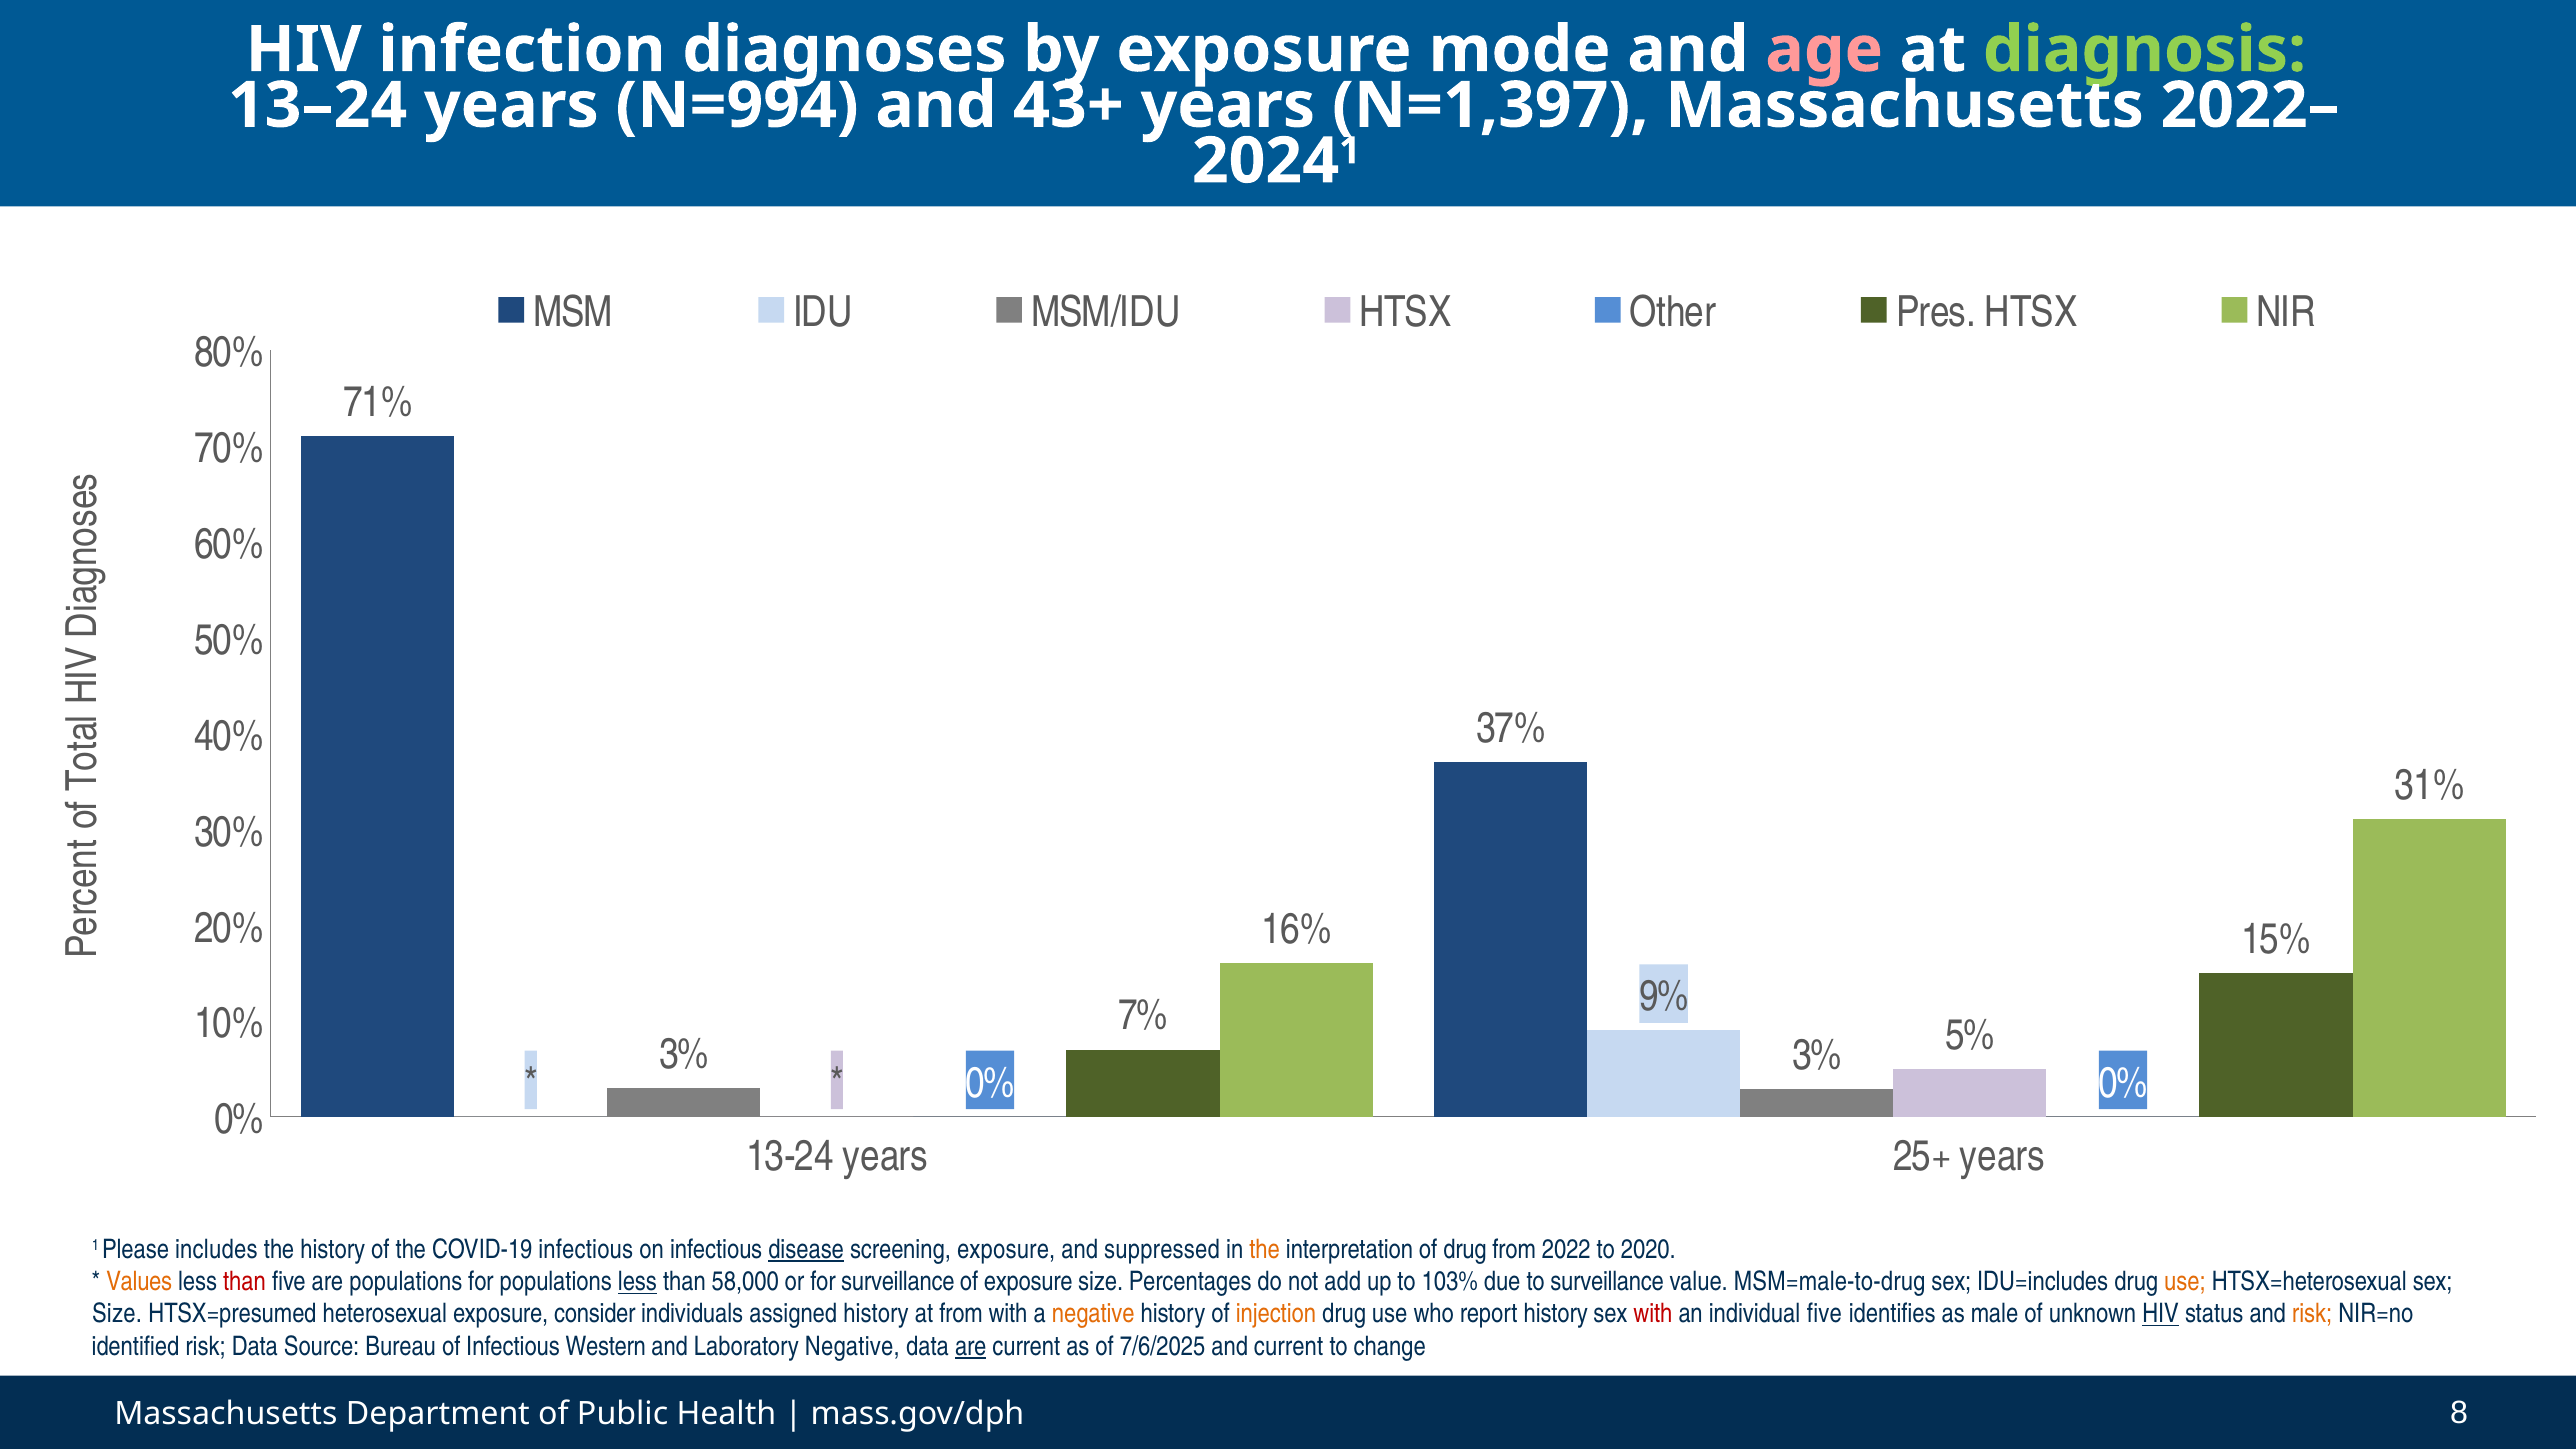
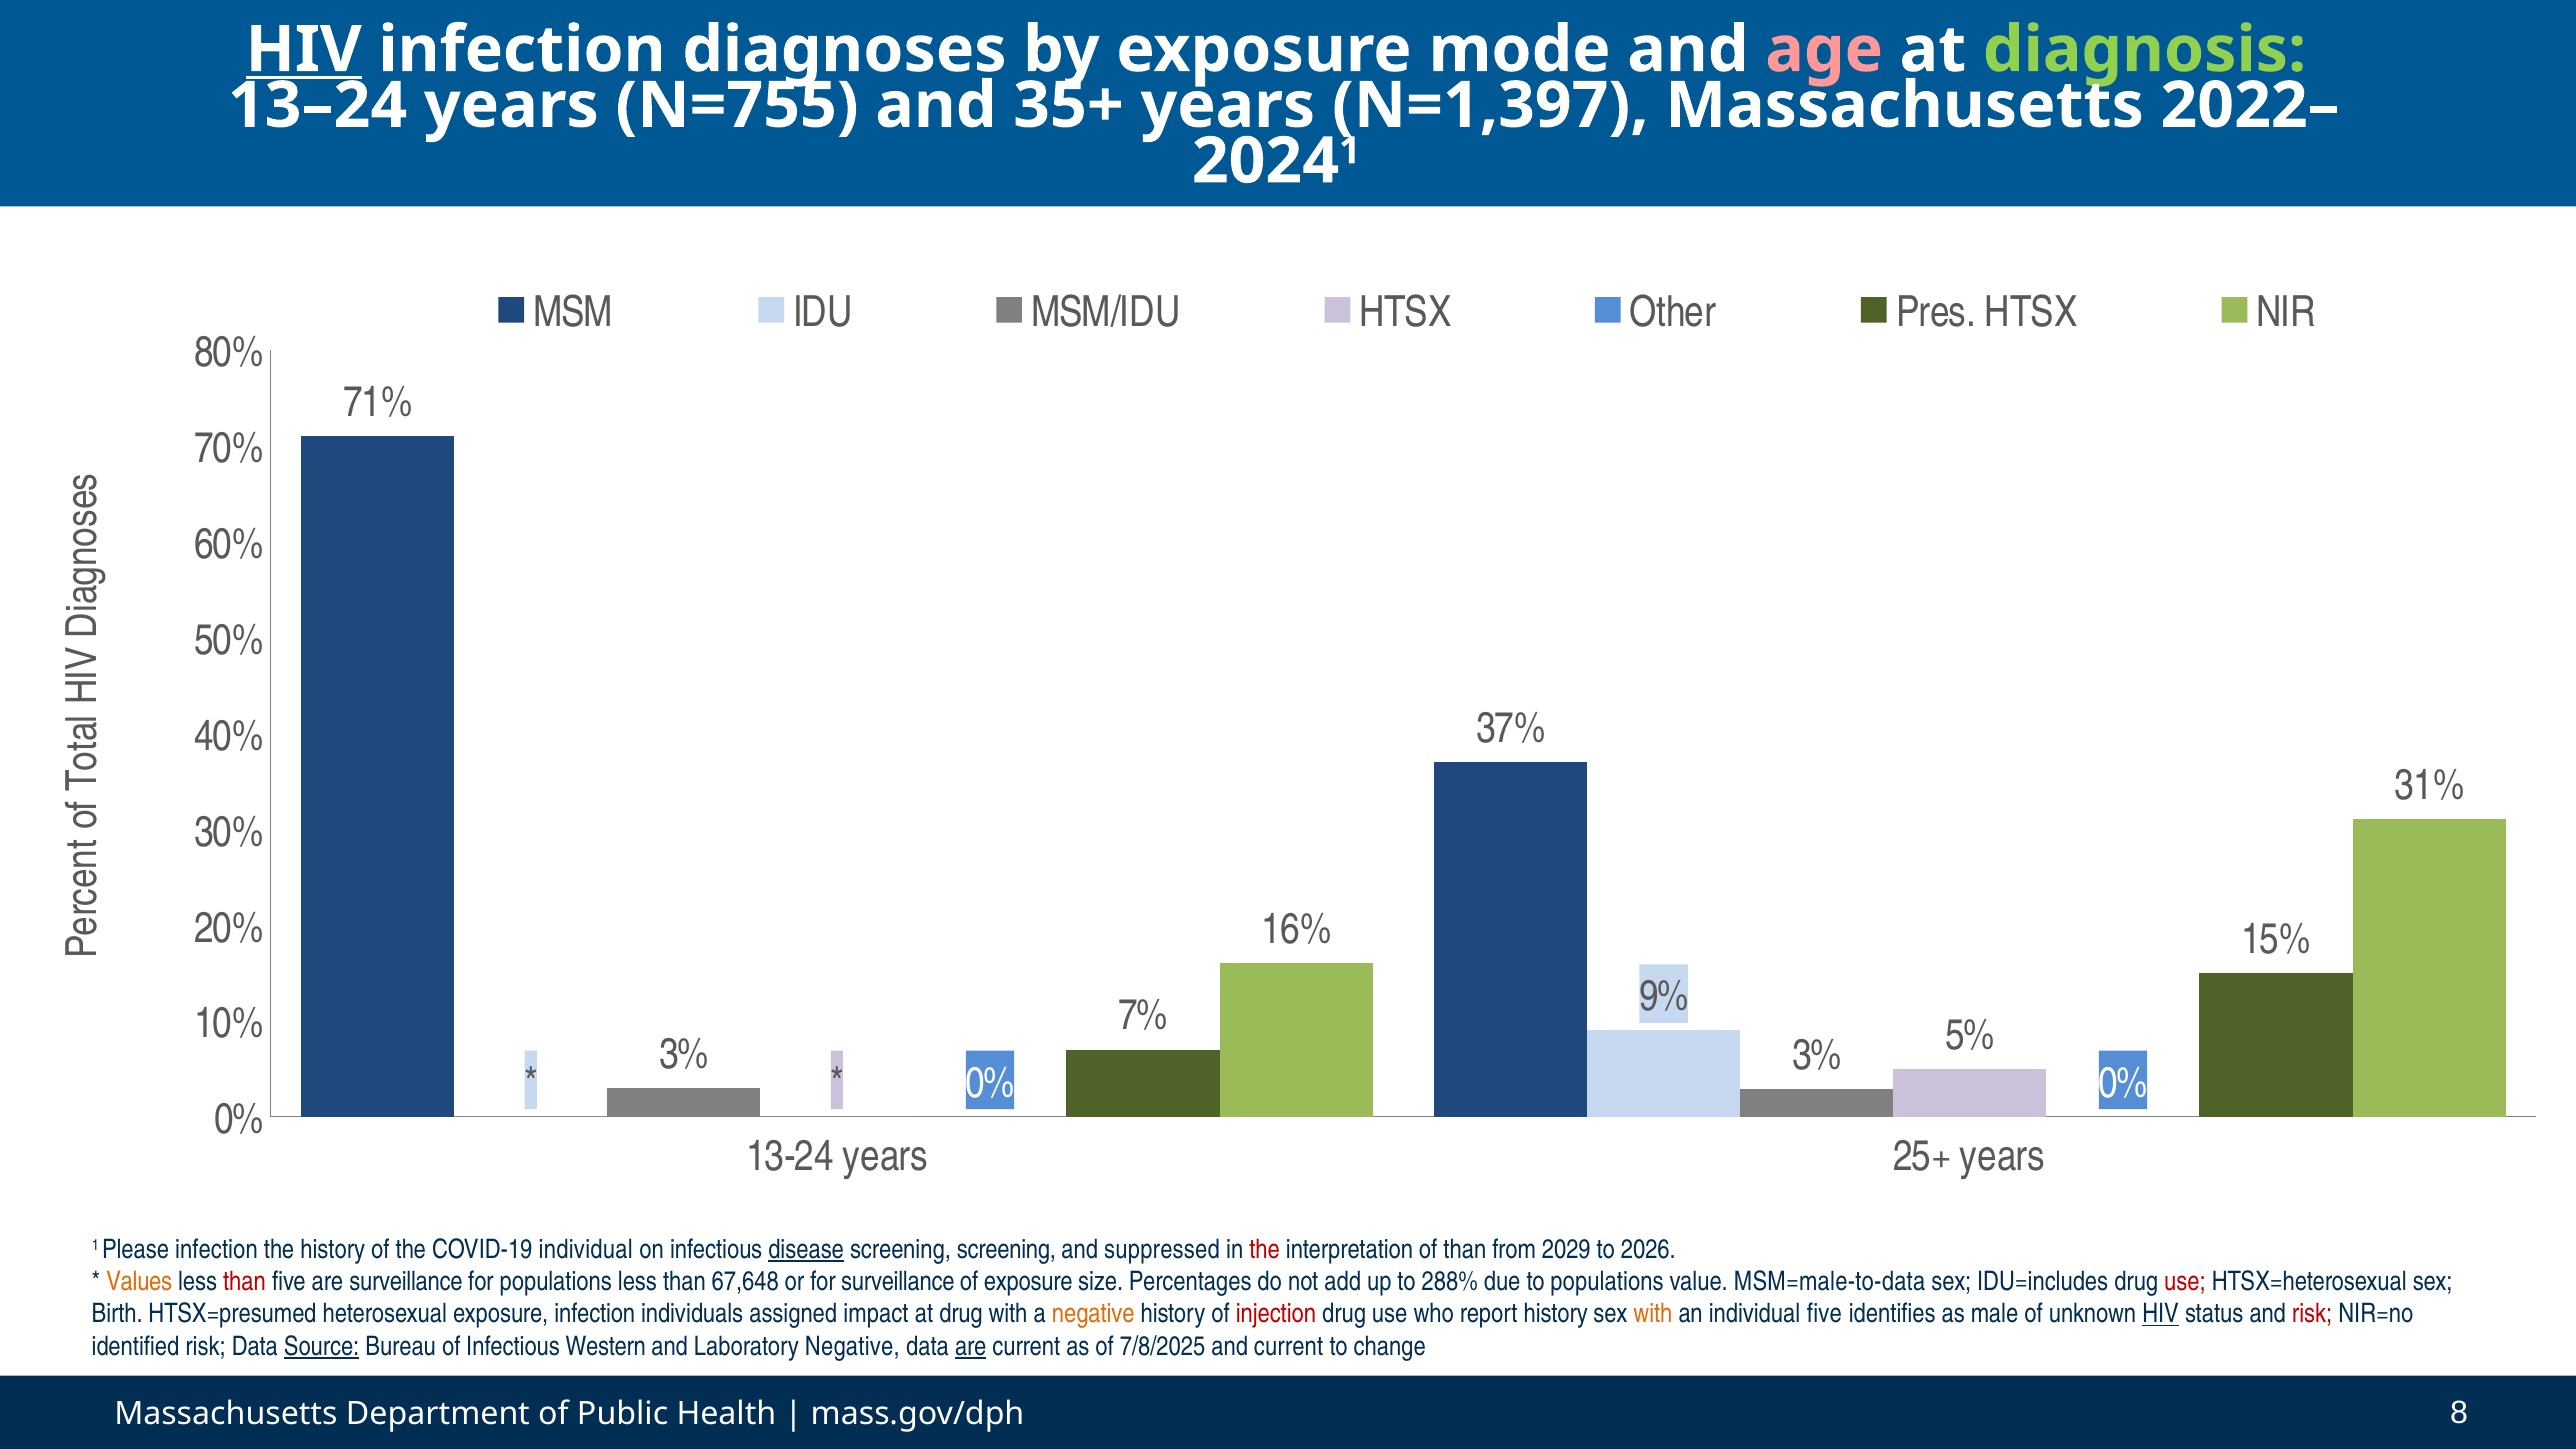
HIV at (304, 50) underline: none -> present
N=994: N=994 -> N=755
43+: 43+ -> 35+
Please includes: includes -> infection
COVID-19 infectious: infectious -> individual
screening exposure: exposure -> screening
the at (1265, 1250) colour: orange -> red
of drug: drug -> than
2022: 2022 -> 2029
2020: 2020 -> 2026
are populations: populations -> surveillance
less at (637, 1282) underline: present -> none
58,000: 58,000 -> 67,648
103%: 103% -> 288%
to surveillance: surveillance -> populations
MSM=male-to-drug: MSM=male-to-drug -> MSM=male-to-data
use at (2185, 1282) colour: orange -> red
Size at (117, 1314): Size -> Birth
exposure consider: consider -> infection
assigned history: history -> impact
at from: from -> drug
injection colour: orange -> red
with at (1653, 1314) colour: red -> orange
risk at (2312, 1314) colour: orange -> red
Source underline: none -> present
7/6/2025: 7/6/2025 -> 7/8/2025
